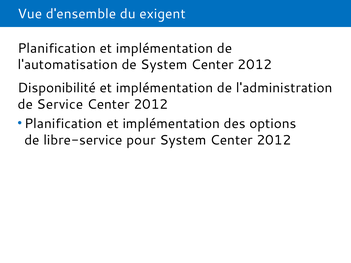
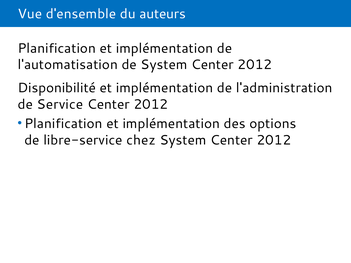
exigent: exigent -> auteurs
pour: pour -> chez
